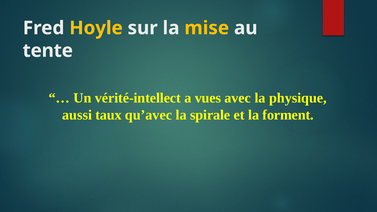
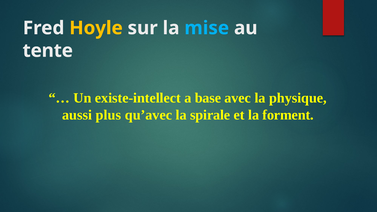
mise colour: yellow -> light blue
vérité-intellect: vérité-intellect -> existe-intellect
vues: vues -> base
taux: taux -> plus
